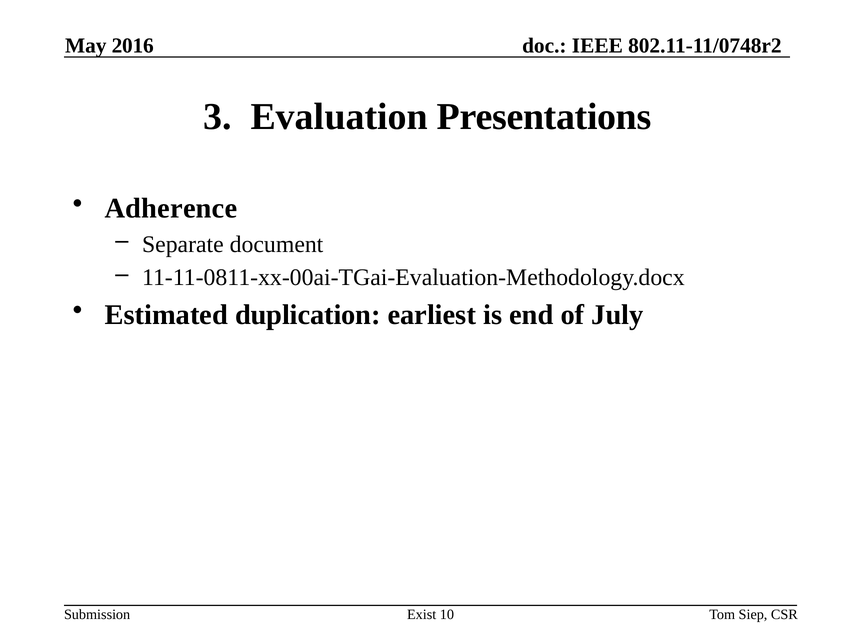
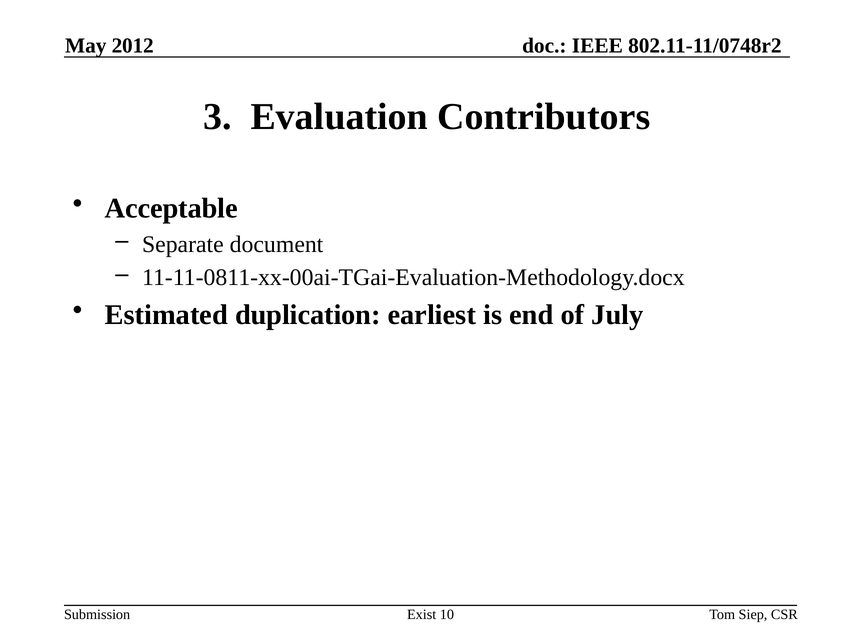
2016: 2016 -> 2012
Presentations: Presentations -> Contributors
Adherence: Adherence -> Acceptable
